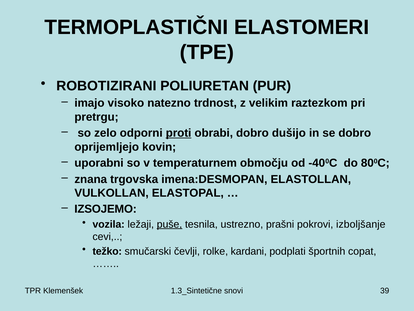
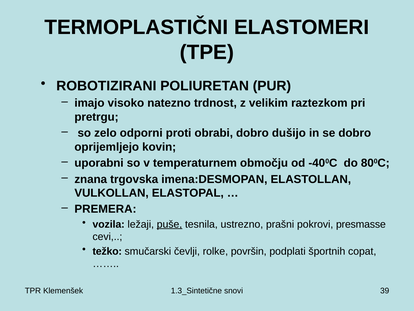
proti underline: present -> none
IZSOJEMO: IZSOJEMO -> PREMERA
izboljšanje: izboljšanje -> presmasse
kardani: kardani -> površin
